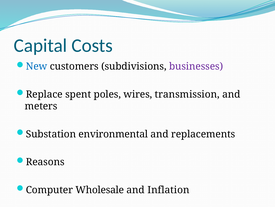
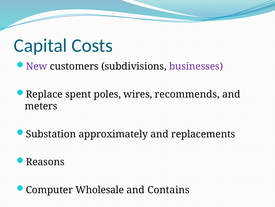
New colour: blue -> purple
transmission: transmission -> recommends
environmental: environmental -> approximately
Inflation: Inflation -> Contains
